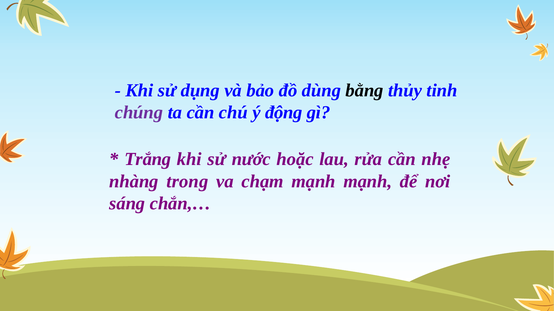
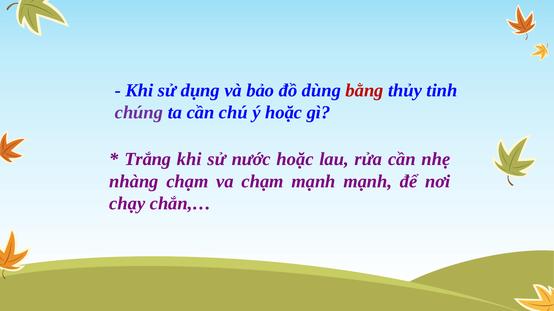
bằng colour: black -> red
ý động: động -> hoặc
nhàng trong: trong -> chạm
sáng: sáng -> chạy
